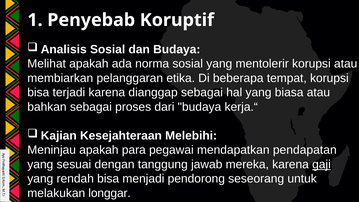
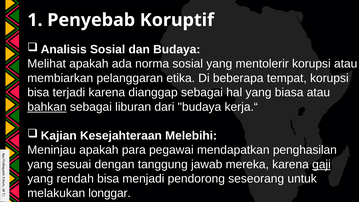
bahkan underline: none -> present
proses: proses -> liburan
pendapatan: pendapatan -> penghasilan
